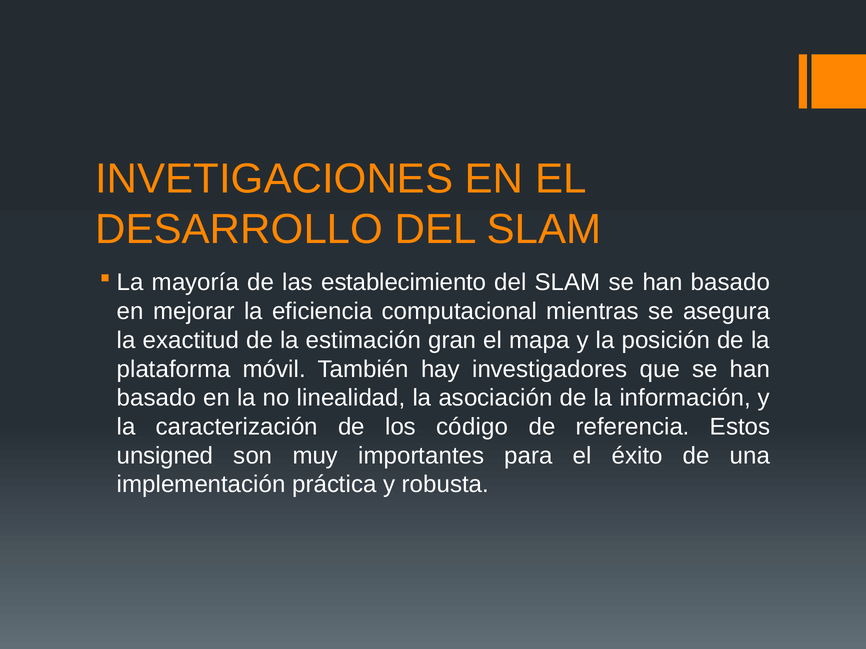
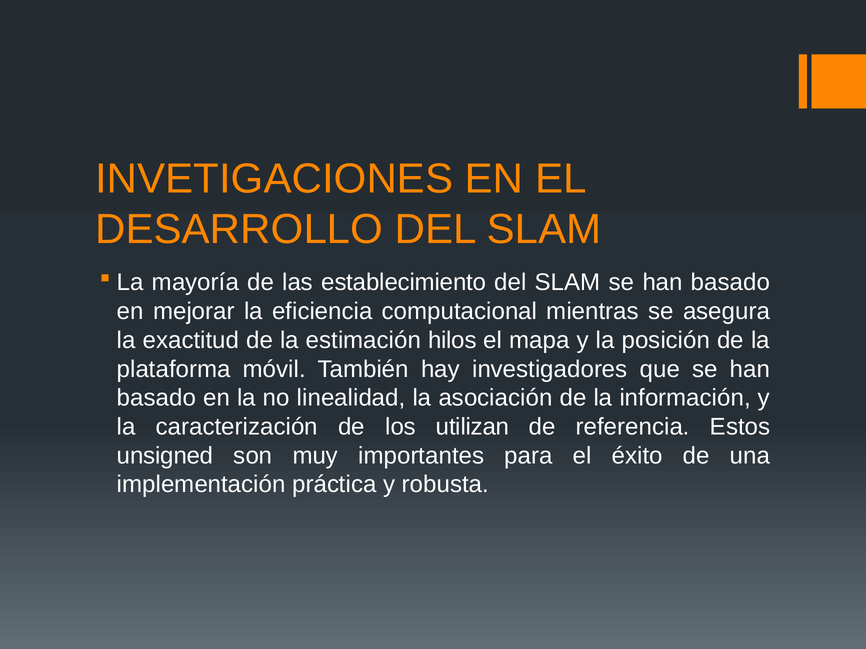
gran: gran -> hilos
código: código -> utilizan
